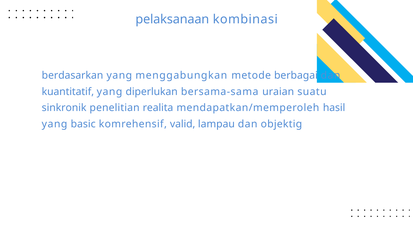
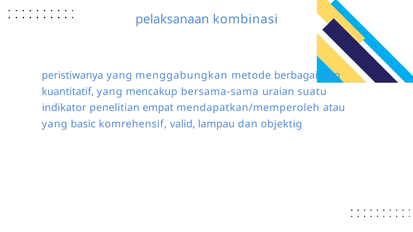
berdasarkan: berdasarkan -> peristiwanya
diperlukan: diperlukan -> mencakup
sinkronik: sinkronik -> indikator
realita: realita -> empat
hasil: hasil -> atau
